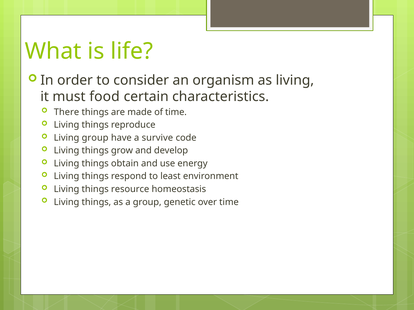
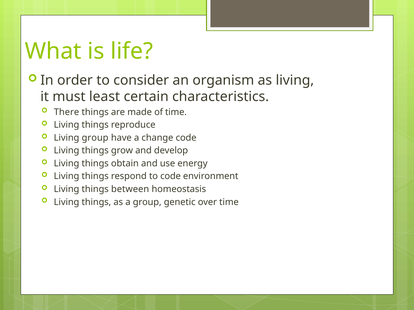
food: food -> least
survive: survive -> change
to least: least -> code
resource: resource -> between
